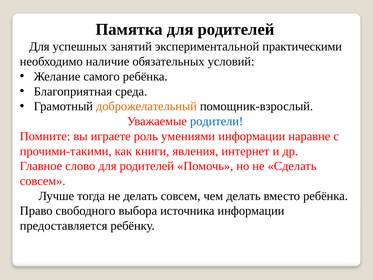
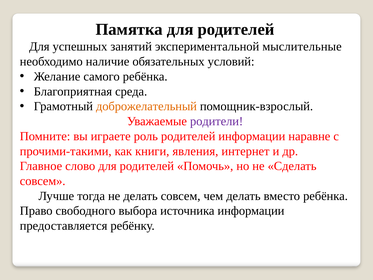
практическими: практическими -> мыслительные
родители colour: blue -> purple
роль умениями: умениями -> родителей
